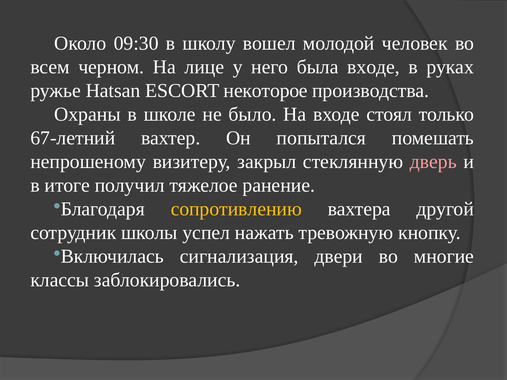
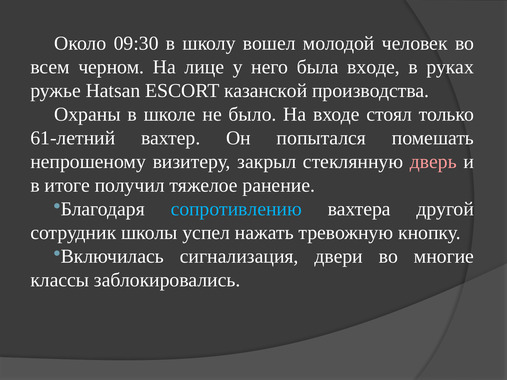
некоторое: некоторое -> казанской
67-летний: 67-летний -> 61-летний
сопротивлению colour: yellow -> light blue
